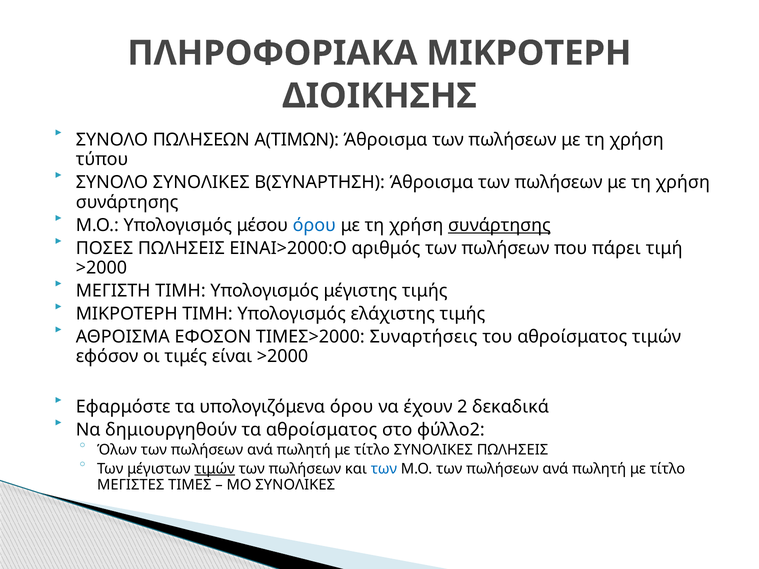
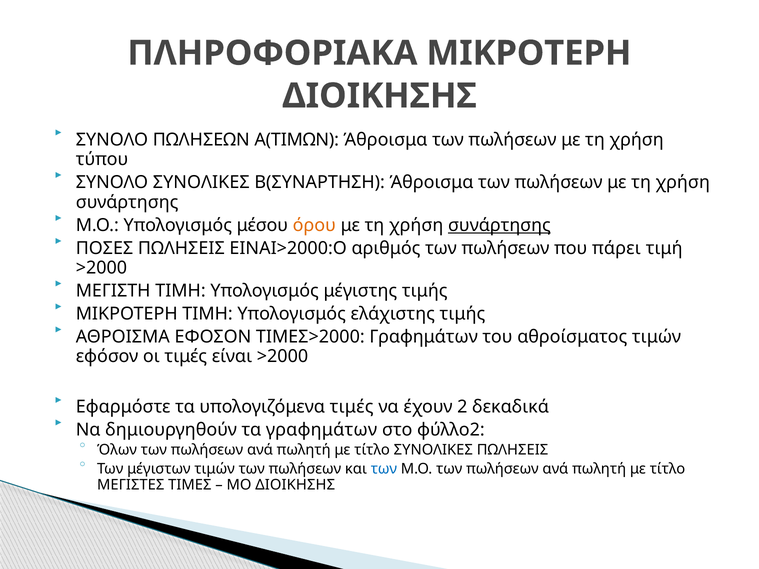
όρου at (314, 225) colour: blue -> orange
ΤΙΜΕΣ>2000 Συναρτήσεις: Συναρτήσεις -> Γραφημάτων
υπολογιζόμενα όρου: όρου -> τιμές
τα αθροίσματος: αθροίσματος -> γραφημάτων
τιμών at (215, 469) underline: present -> none
ΜΟ ΣΥΝΟΛΙΚΕΣ: ΣΥΝΟΛΙΚΕΣ -> ΔΙΟΙΚΗΣΗΣ
